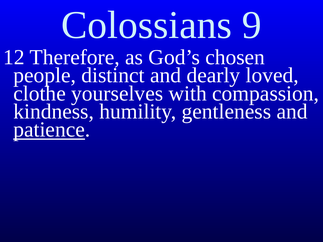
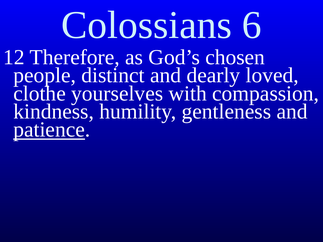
9: 9 -> 6
